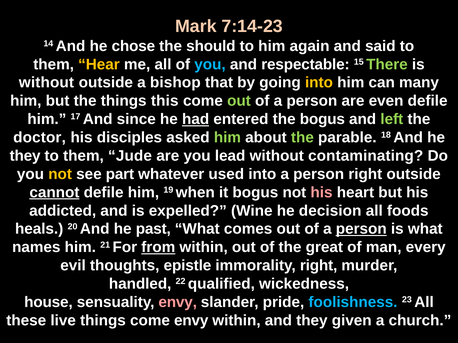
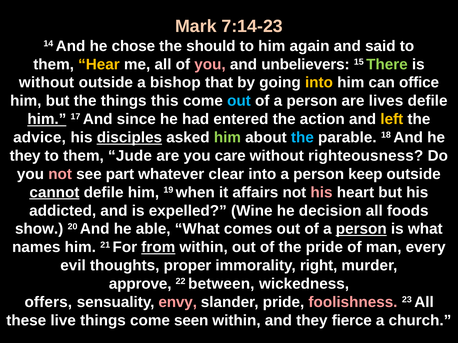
you at (210, 64) colour: light blue -> pink
respectable: respectable -> unbelievers
many: many -> office
out at (239, 101) colour: light green -> light blue
even: even -> lives
him at (47, 119) underline: none -> present
had underline: present -> none
the bogus: bogus -> action
left colour: light green -> yellow
doctor: doctor -> advice
disciples underline: none -> present
the at (302, 138) colour: light green -> light blue
lead: lead -> care
contaminating: contaminating -> righteousness
not at (60, 174) colour: yellow -> pink
used: used -> clear
person right: right -> keep
it bogus: bogus -> affairs
heals: heals -> show
past: past -> able
the great: great -> pride
epistle: epistle -> proper
handled: handled -> approve
qualified: qualified -> between
house: house -> offers
foolishness colour: light blue -> pink
come envy: envy -> seen
given: given -> fierce
